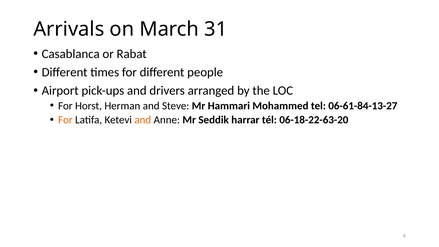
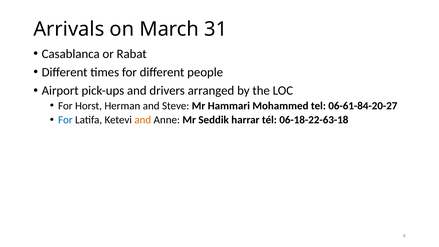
06-61-84-13-27: 06-61-84-13-27 -> 06-61-84-20-27
For at (65, 120) colour: orange -> blue
06-18-22-63-20: 06-18-22-63-20 -> 06-18-22-63-18
